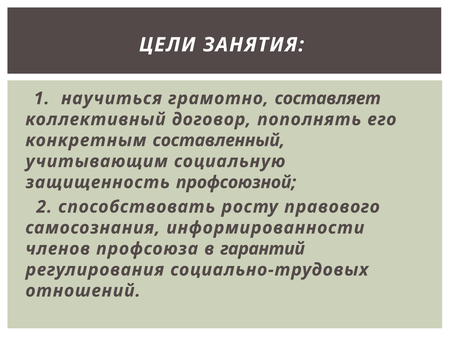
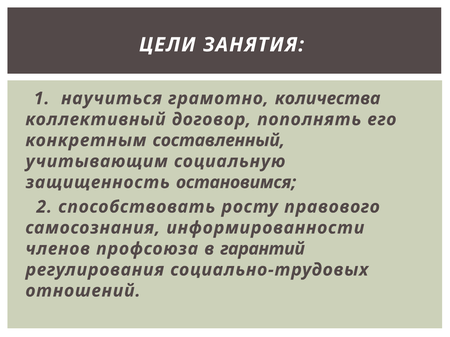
составляет: составляет -> количества
профсоюзной: профсоюзной -> остановимся
